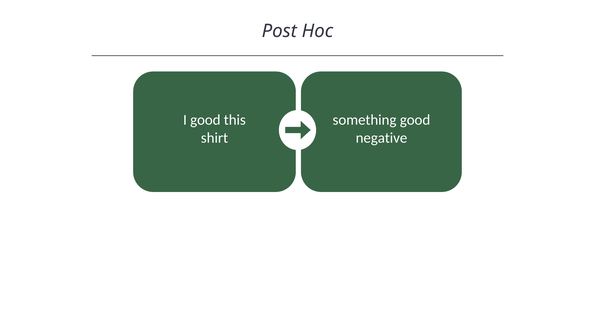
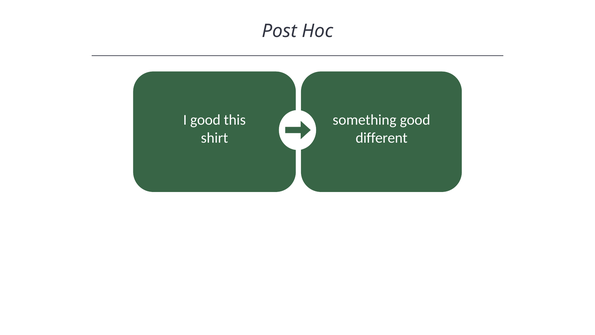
negative: negative -> different
